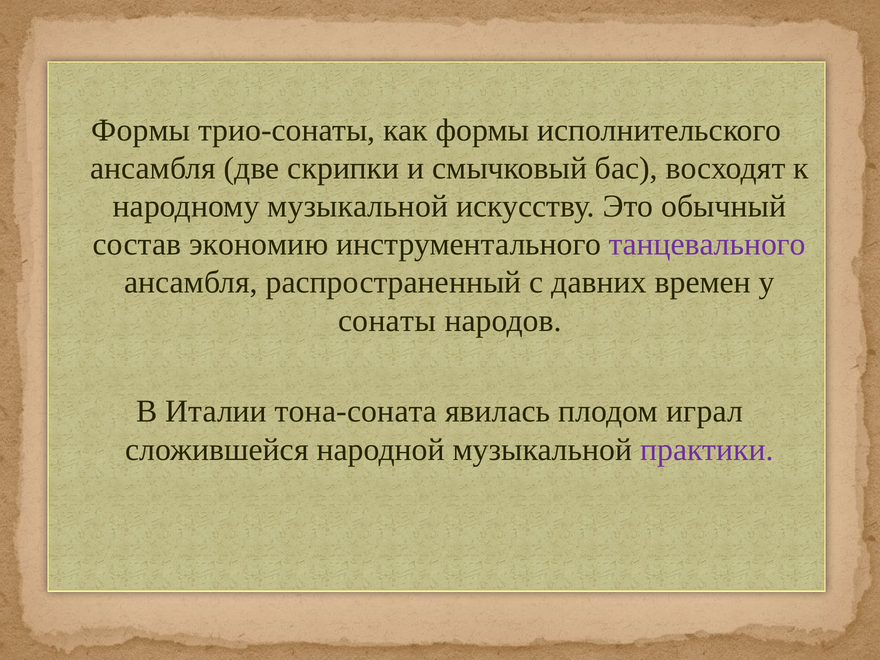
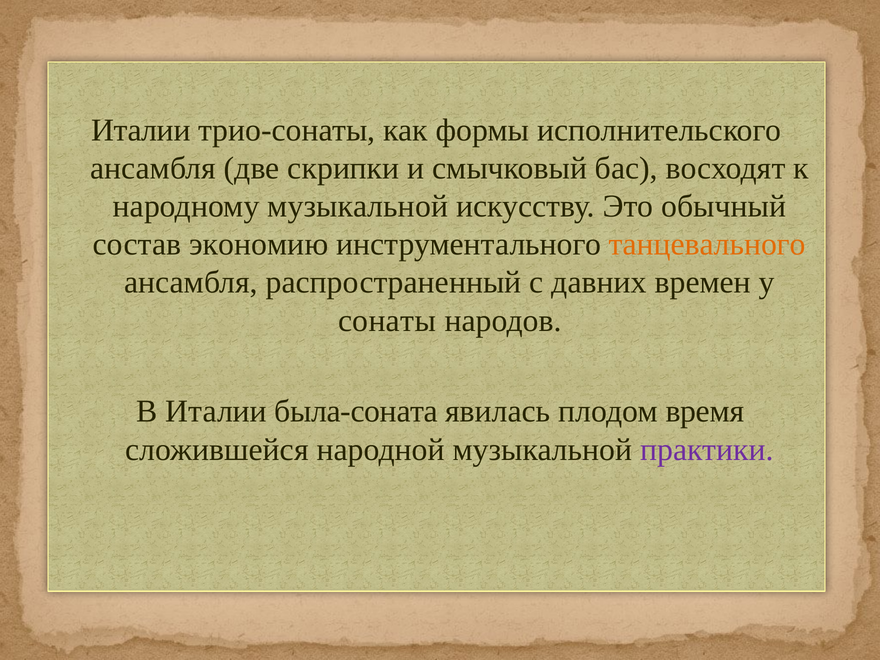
Формы at (141, 130): Формы -> Италии
танцевального colour: purple -> orange
тона-соната: тона-соната -> была-соната
играл: играл -> время
